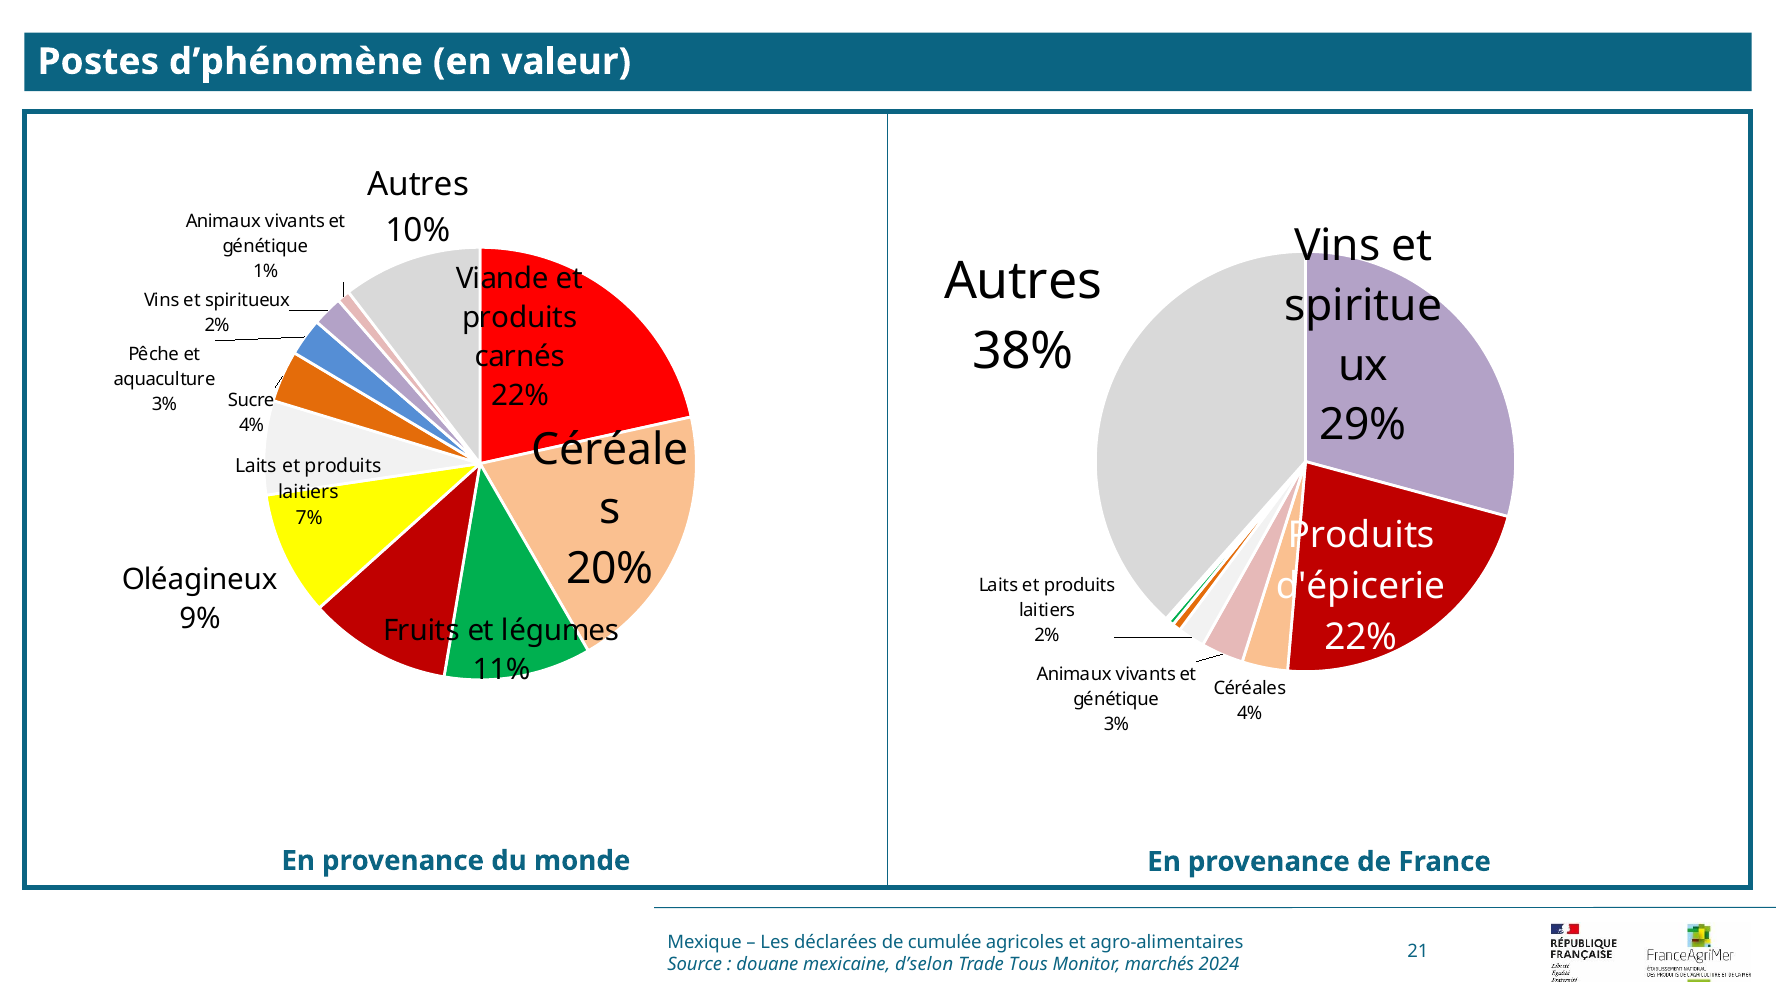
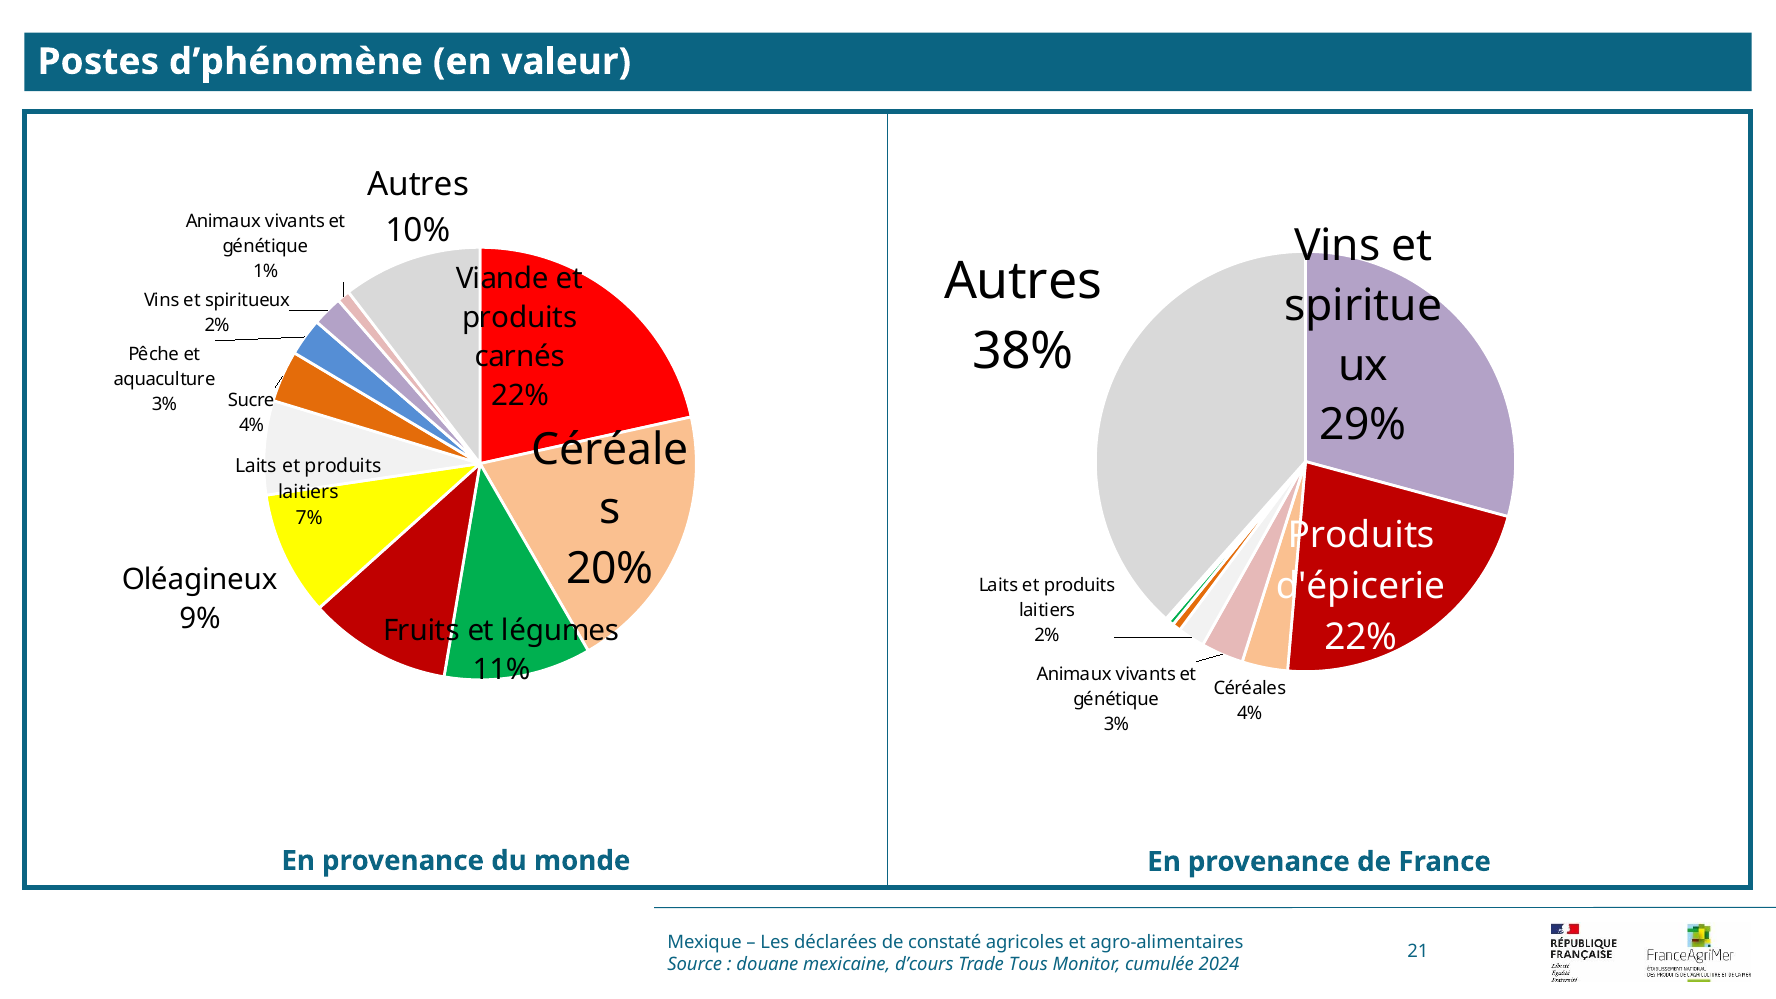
cumulée: cumulée -> constaté
d’selon: d’selon -> d’cours
marchés: marchés -> cumulée
